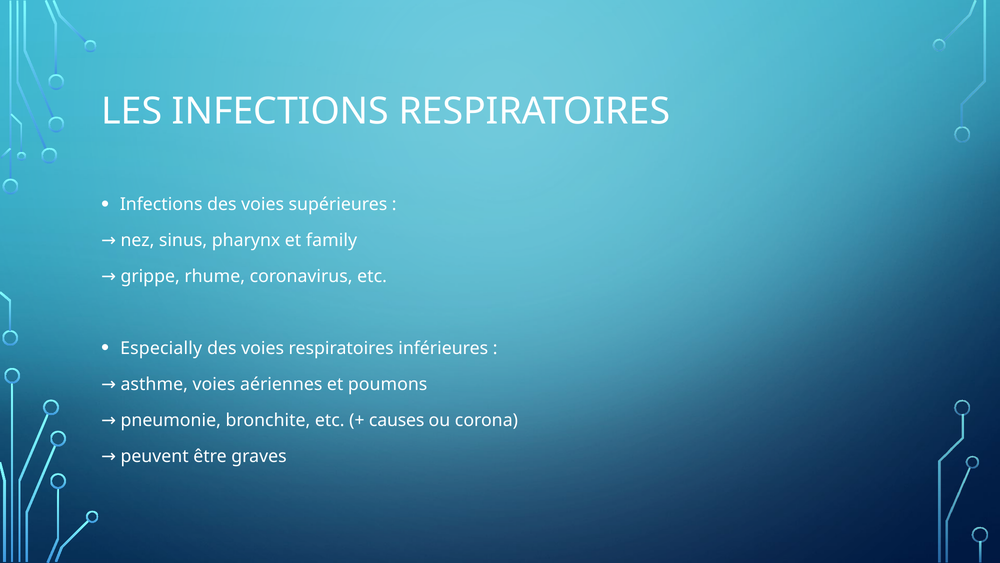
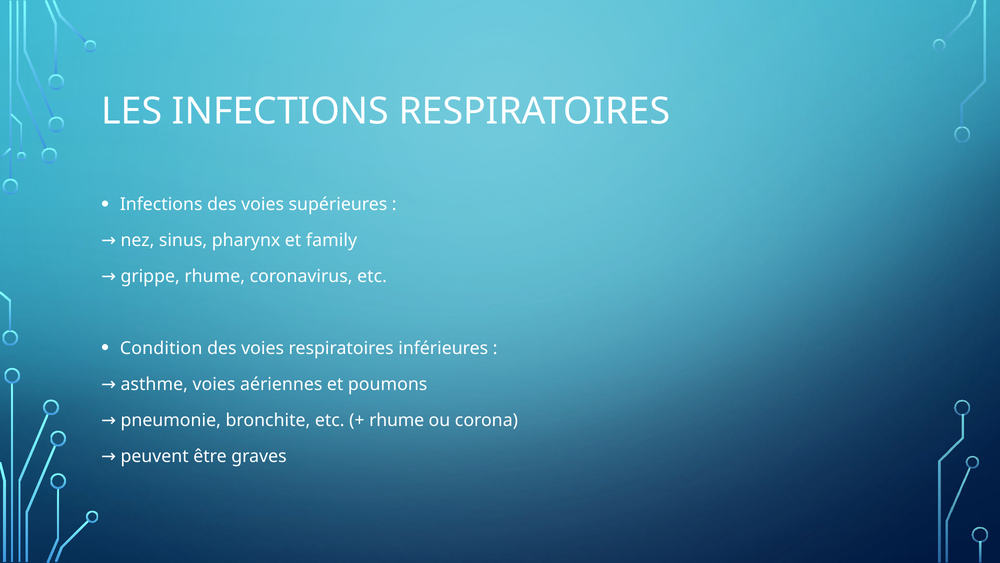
Especially: Especially -> Condition
causes at (397, 420): causes -> rhume
